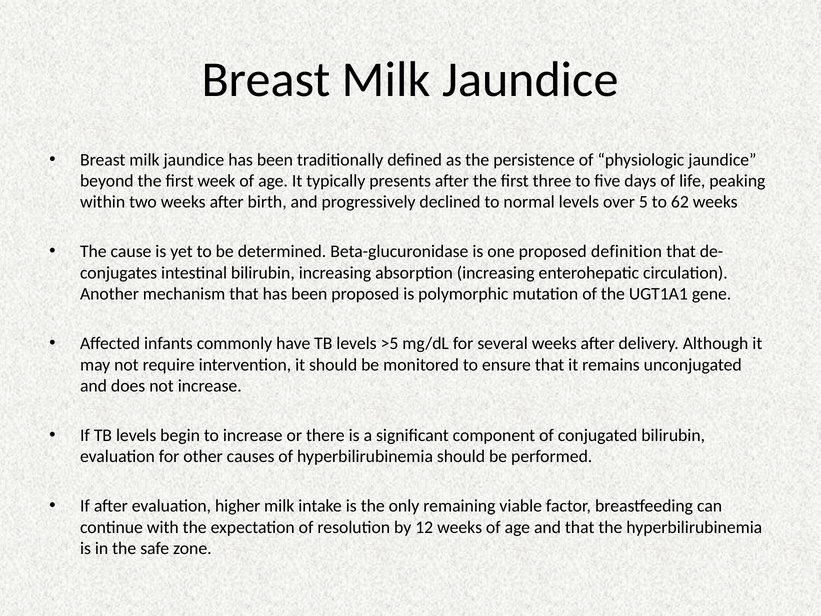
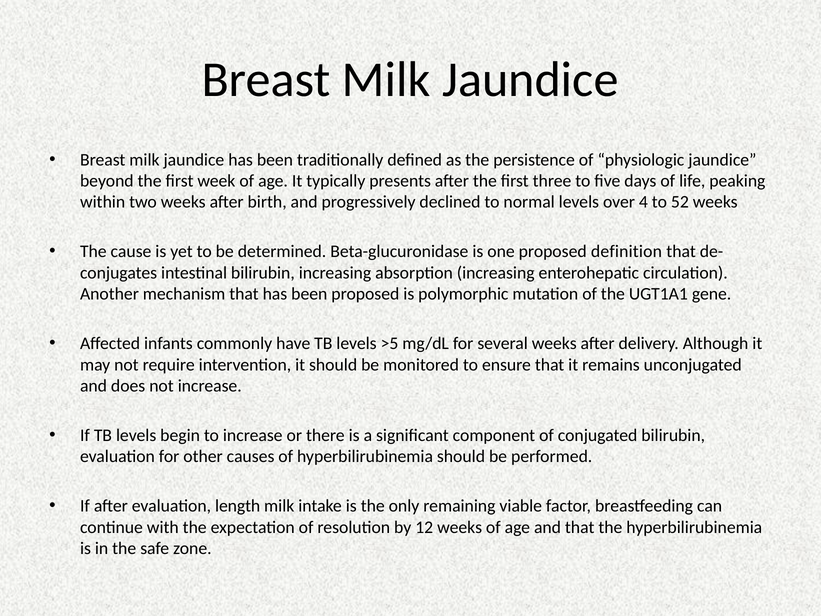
5: 5 -> 4
62: 62 -> 52
higher: higher -> length
